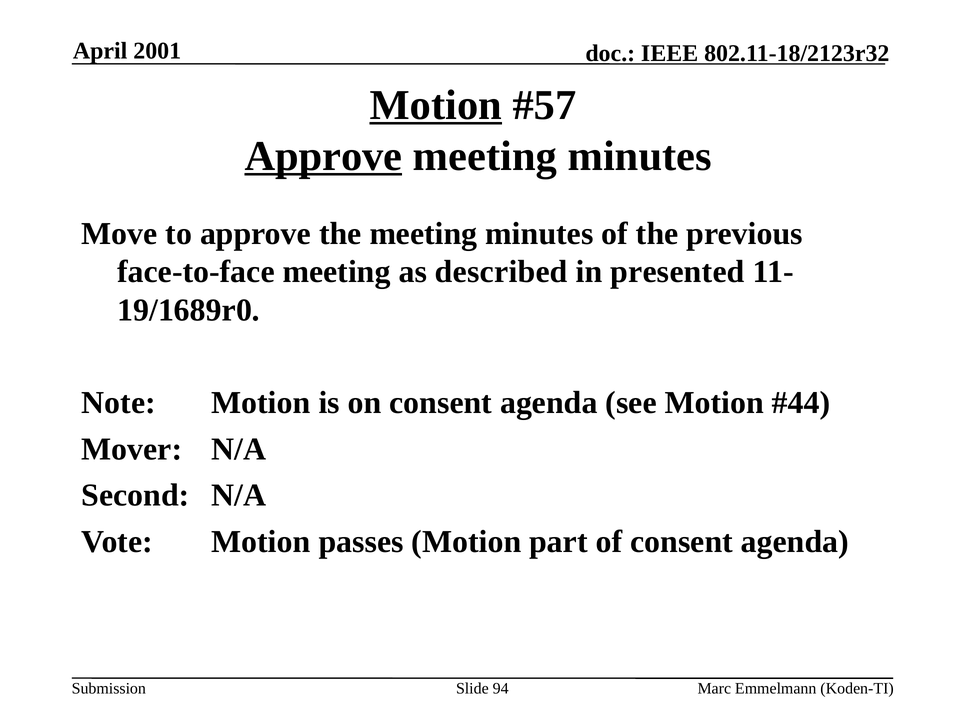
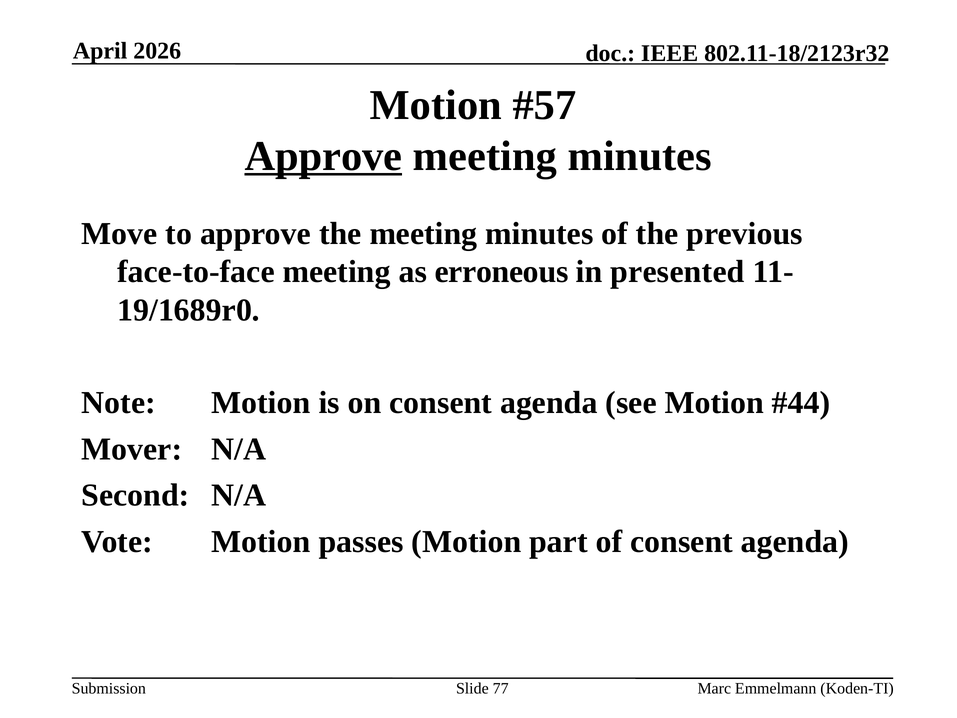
2001: 2001 -> 2026
Motion at (436, 105) underline: present -> none
described: described -> erroneous
94: 94 -> 77
